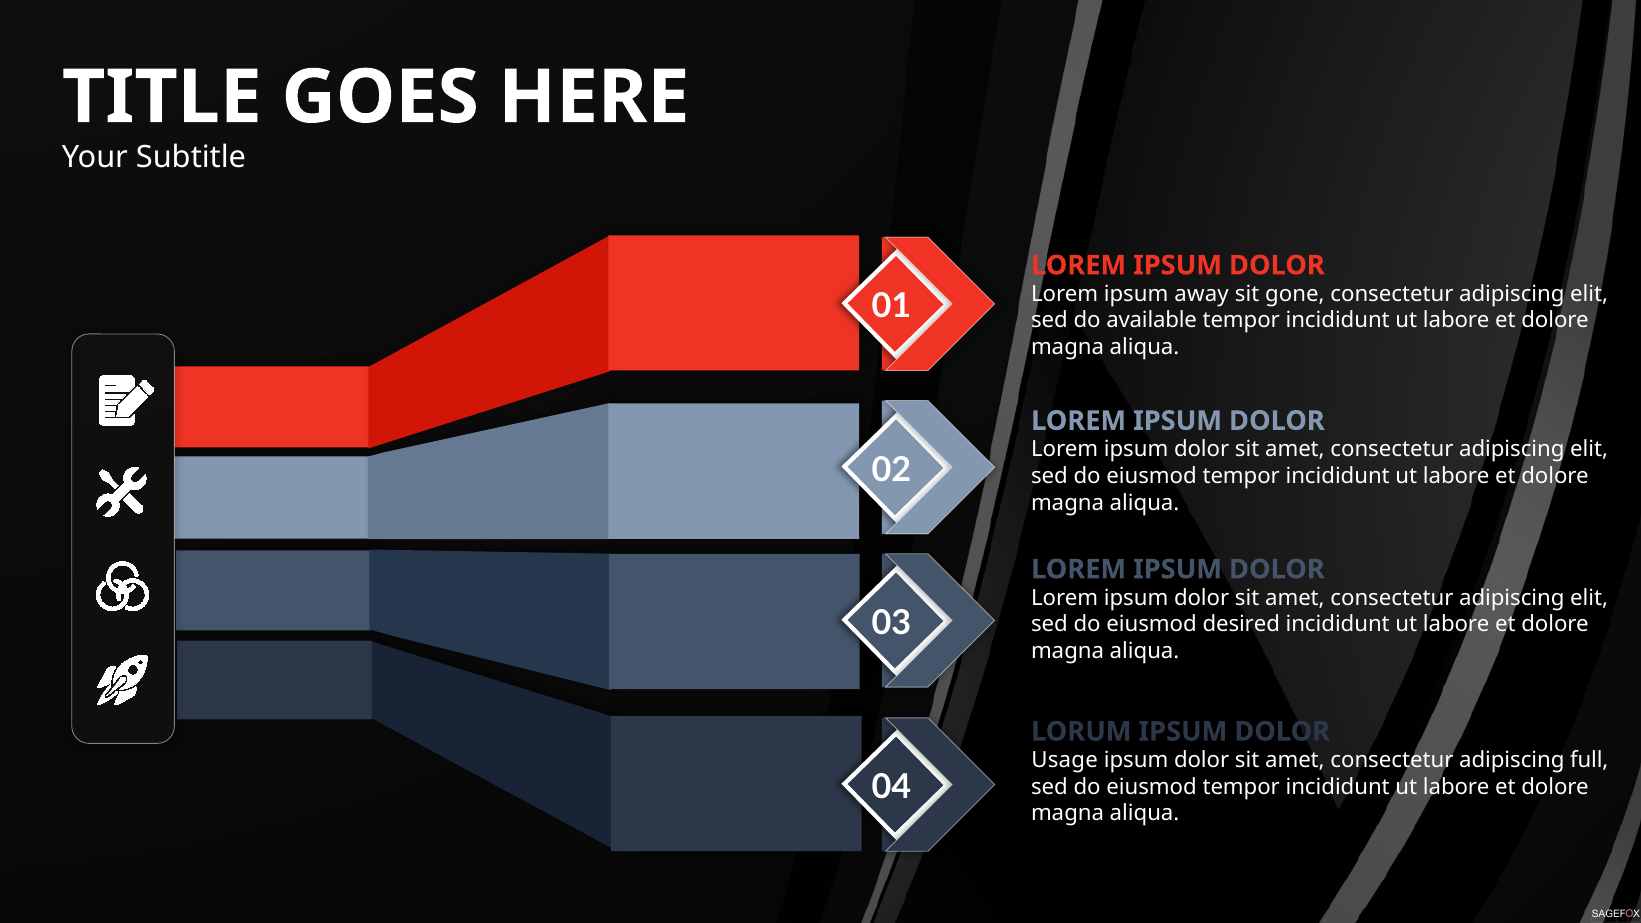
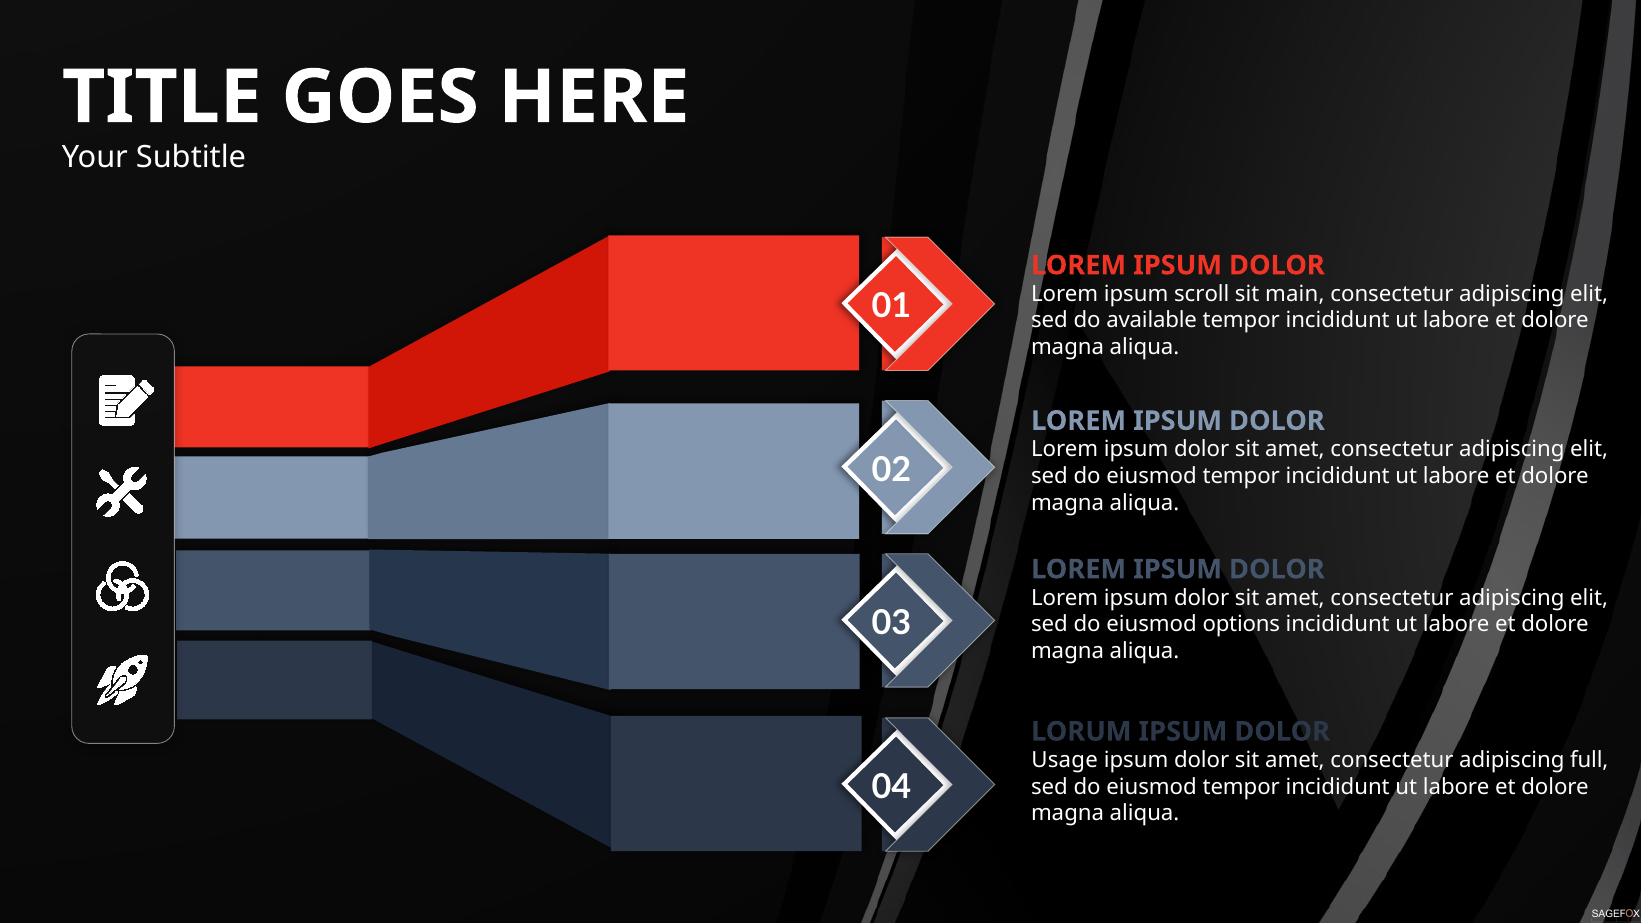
away: away -> scroll
gone: gone -> main
desired: desired -> options
